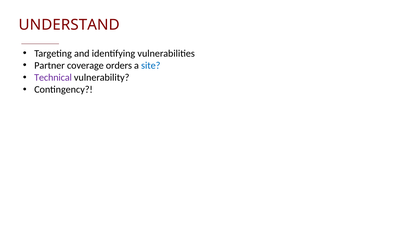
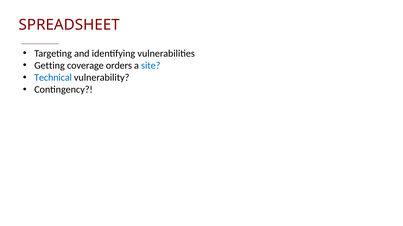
UNDERSTAND: UNDERSTAND -> SPREADSHEET
Partner: Partner -> Getting
Technical colour: purple -> blue
